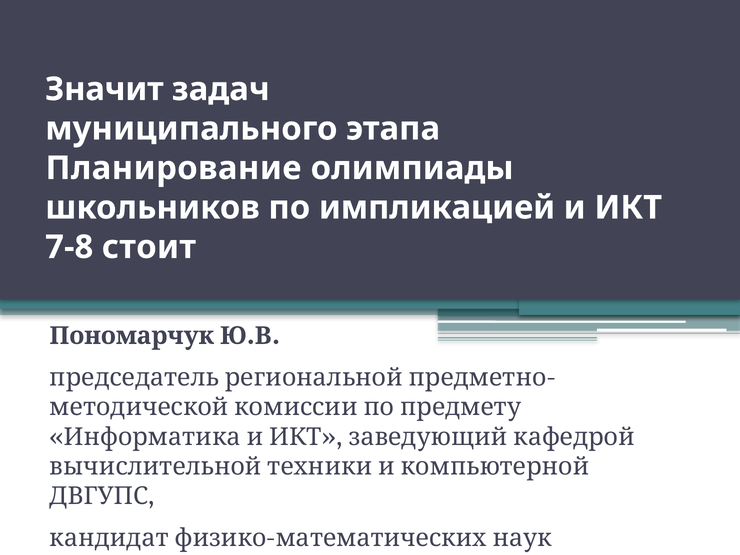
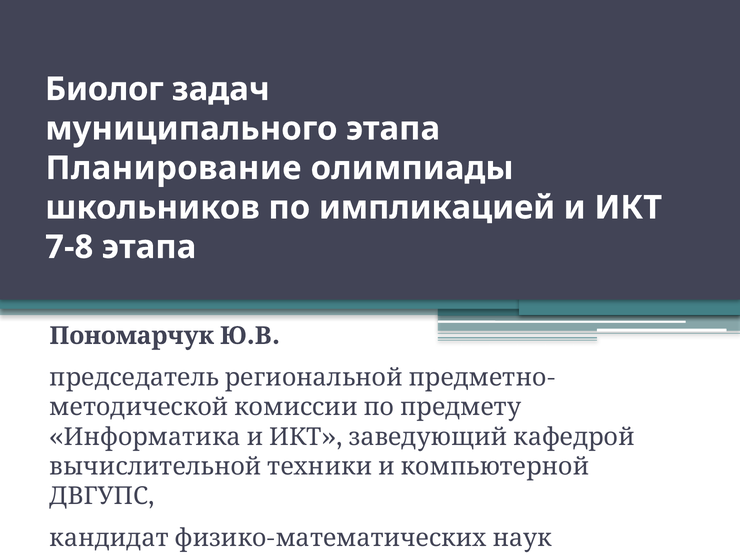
Значит: Значит -> Биолог
7-8 стоит: стоит -> этапа
